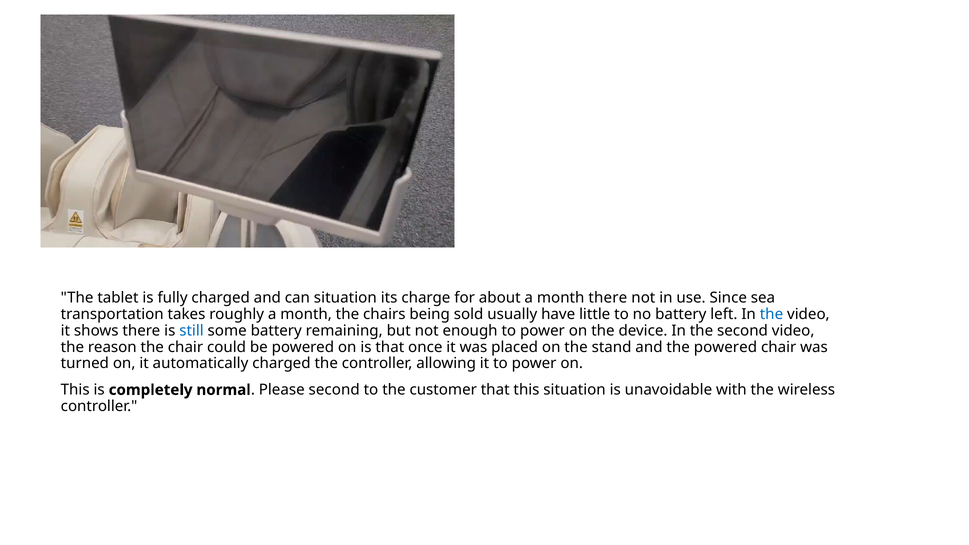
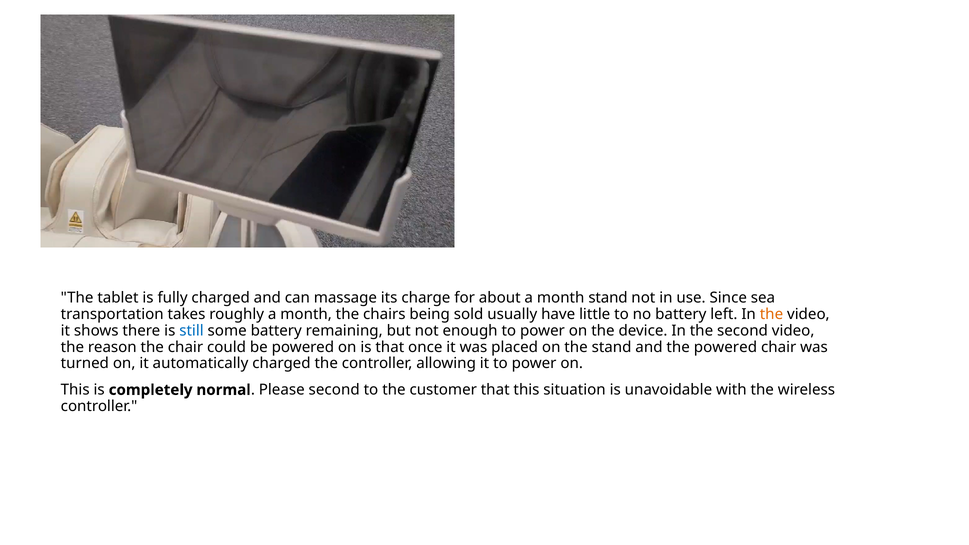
can situation: situation -> massage
month there: there -> stand
the at (771, 314) colour: blue -> orange
